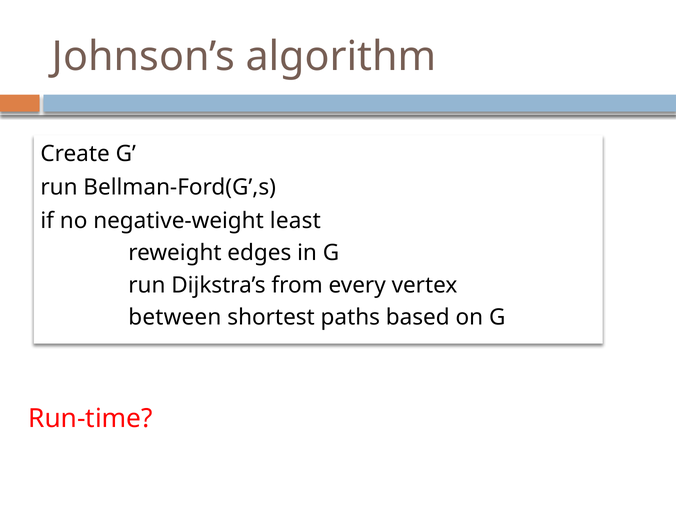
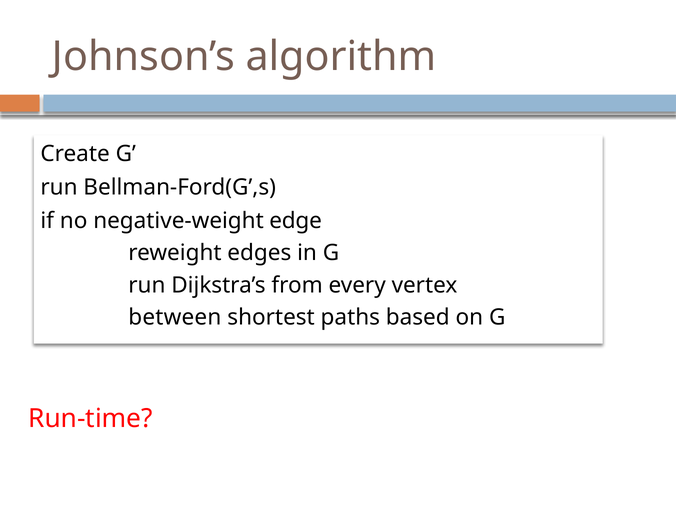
least: least -> edge
